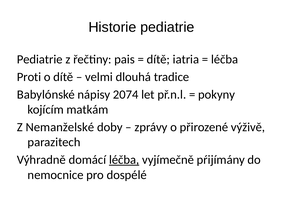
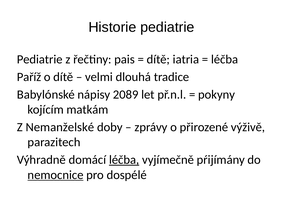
Proti: Proti -> Paříž
2074: 2074 -> 2089
nemocnice underline: none -> present
